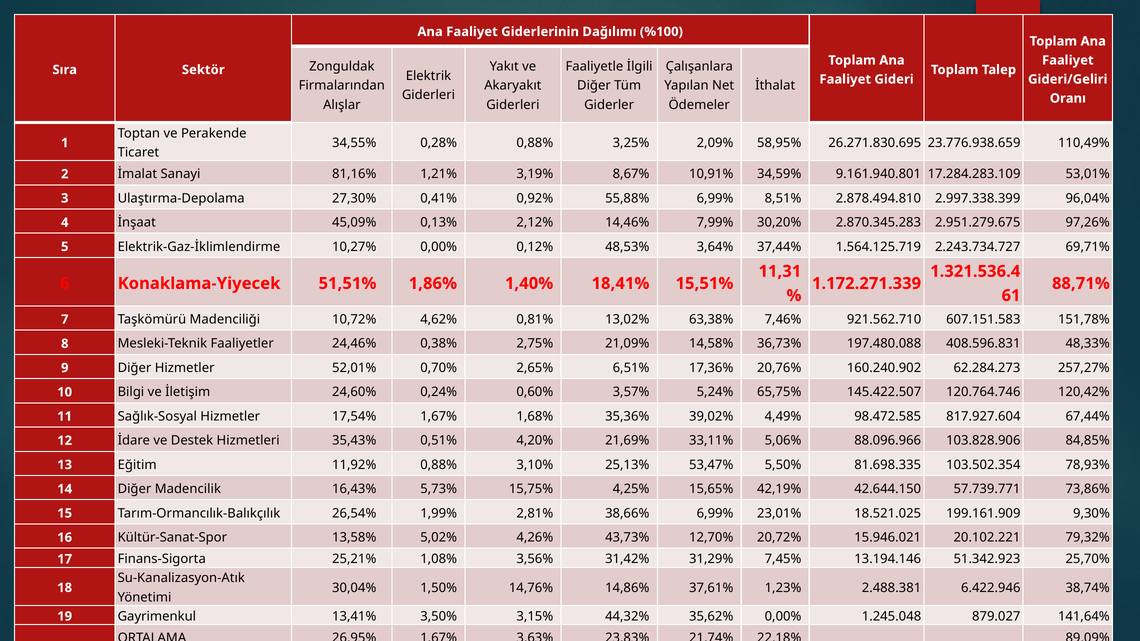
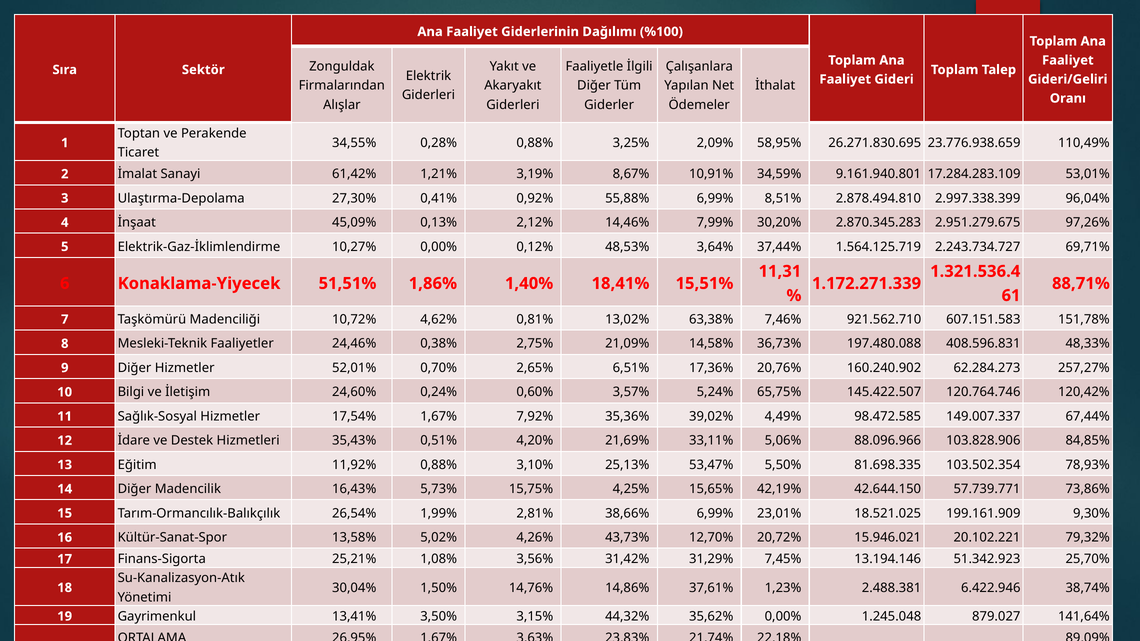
81,16%: 81,16% -> 61,42%
1,68%: 1,68% -> 7,92%
817.927.604: 817.927.604 -> 149.007.337
